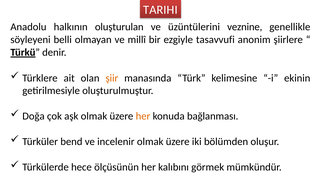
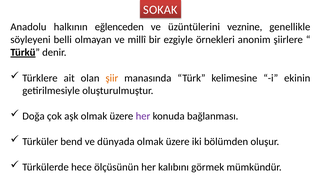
TARIHI: TARIHI -> SOKAK
oluşturulan: oluşturulan -> eğlenceden
tasavvufi: tasavvufi -> örnekleri
her at (143, 116) colour: orange -> purple
incelenir: incelenir -> dünyada
